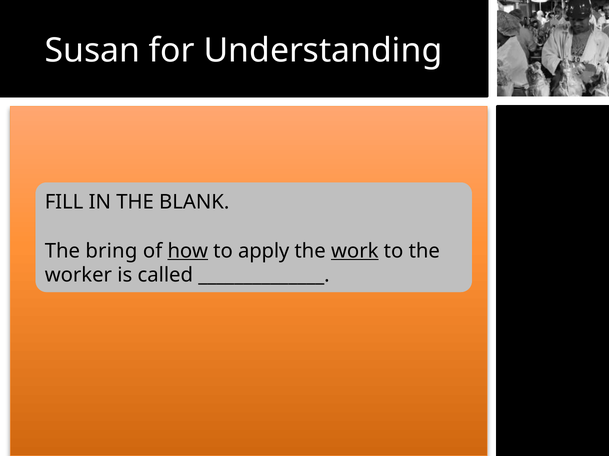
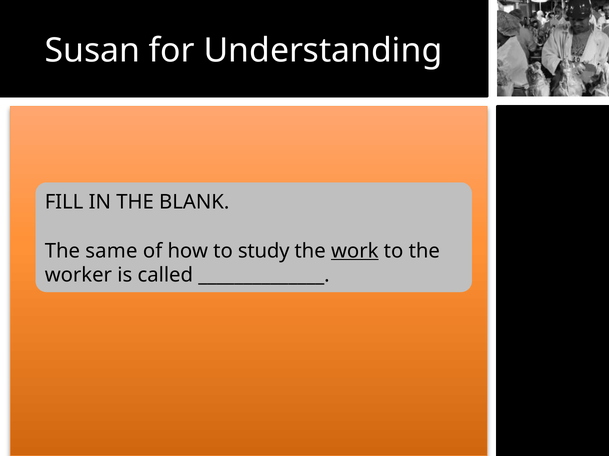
bring: bring -> same
how underline: present -> none
apply: apply -> study
